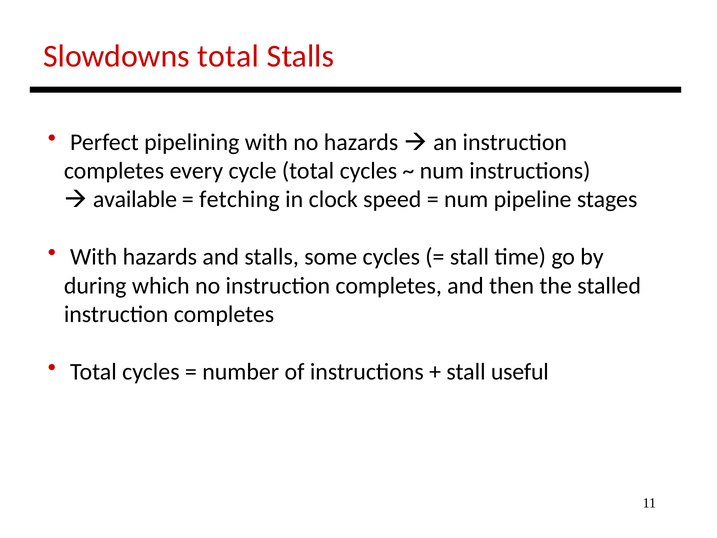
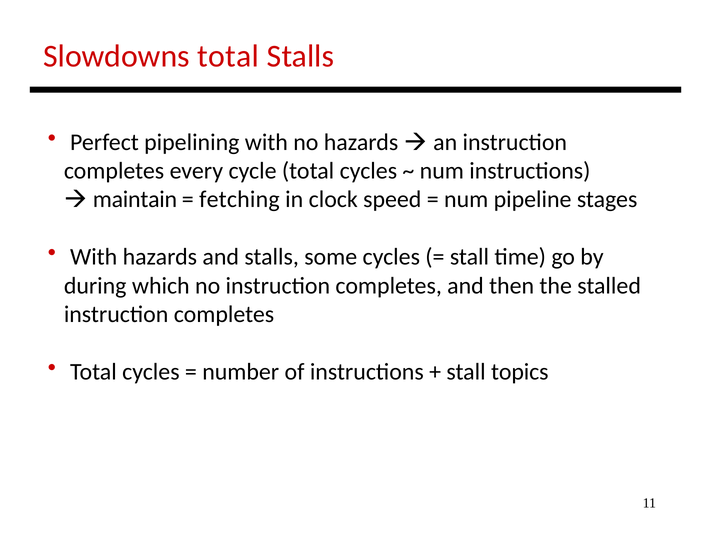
available: available -> maintain
useful: useful -> topics
